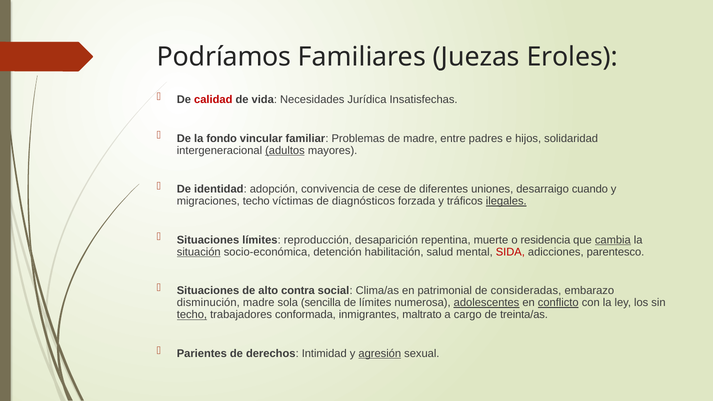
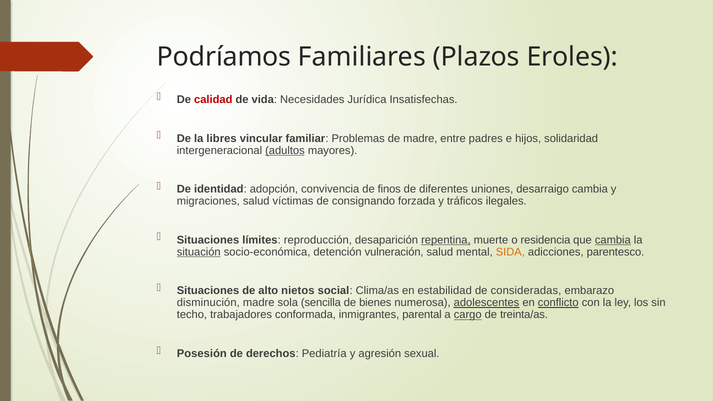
Juezas: Juezas -> Plazos
fondo: fondo -> libres
cese: cese -> finos
desarraigo cuando: cuando -> cambia
migraciones techo: techo -> salud
diagnósticos: diagnósticos -> consignando
ilegales underline: present -> none
repentina underline: none -> present
habilitación: habilitación -> vulneración
SIDA colour: red -> orange
contra: contra -> nietos
patrimonial: patrimonial -> estabilidad
de límites: límites -> bienes
techo at (192, 315) underline: present -> none
maltrato: maltrato -> parental
cargo underline: none -> present
Parientes: Parientes -> Posesión
Intimidad: Intimidad -> Pediatría
agresión underline: present -> none
